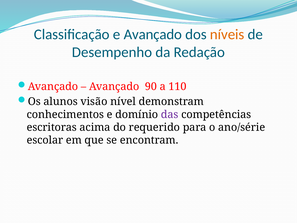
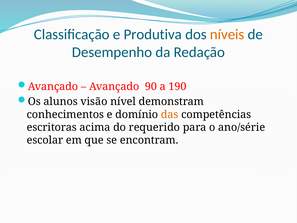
e Avançado: Avançado -> Produtiva
110: 110 -> 190
das colour: purple -> orange
